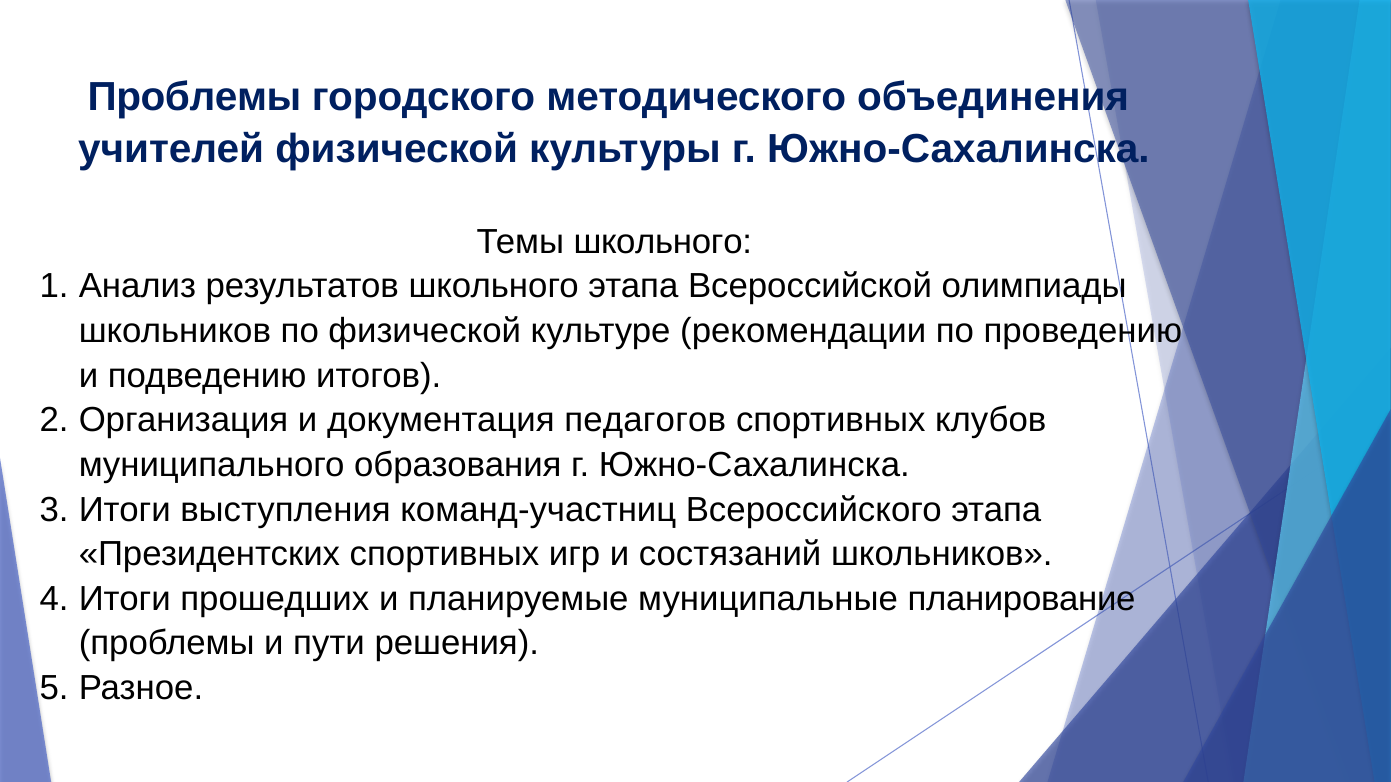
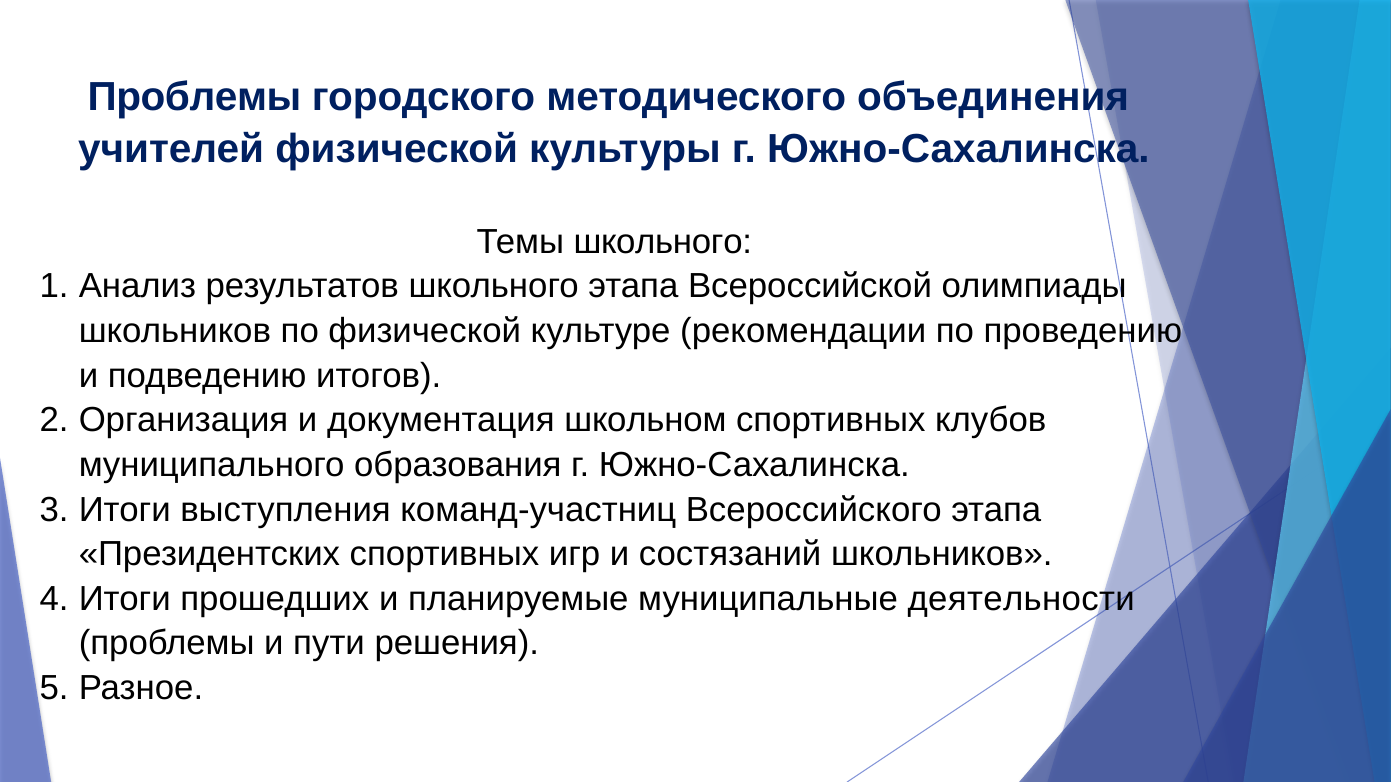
педагогов: педагогов -> школьном
планирование: планирование -> деятельности
